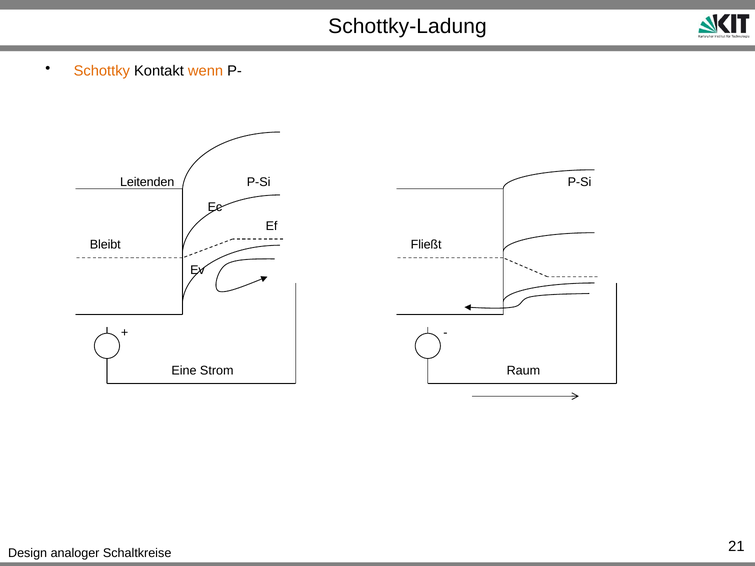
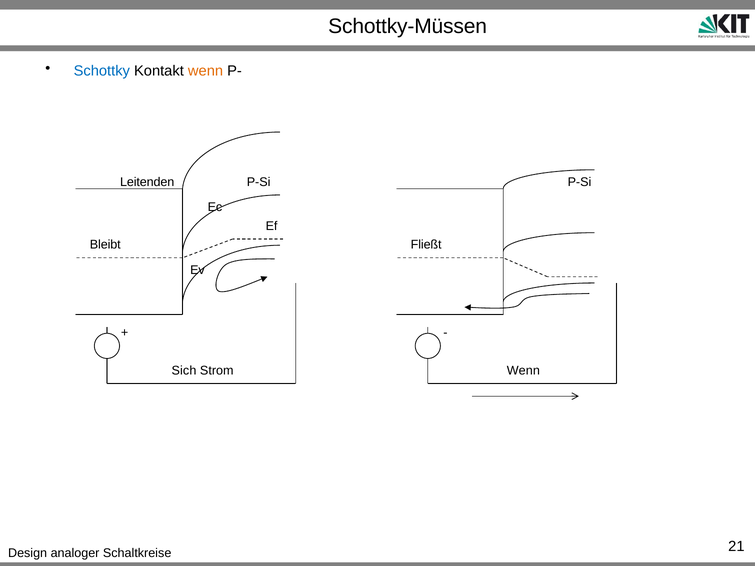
Schottky-Ladung: Schottky-Ladung -> Schottky-Müssen
Schottky colour: orange -> blue
Eine: Eine -> Sich
Raum at (523, 371): Raum -> Wenn
